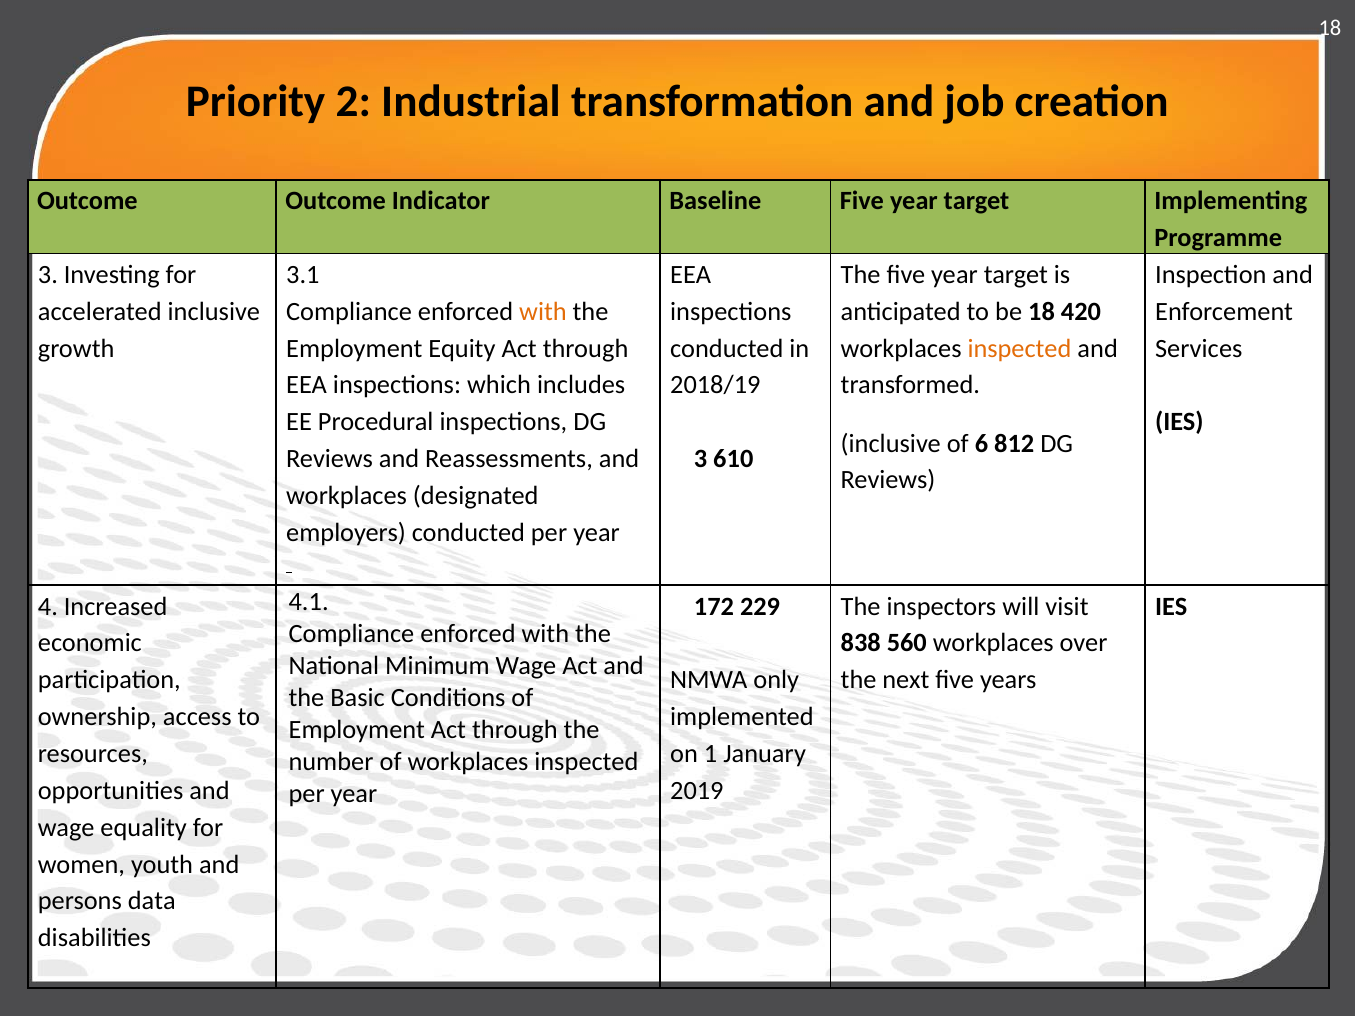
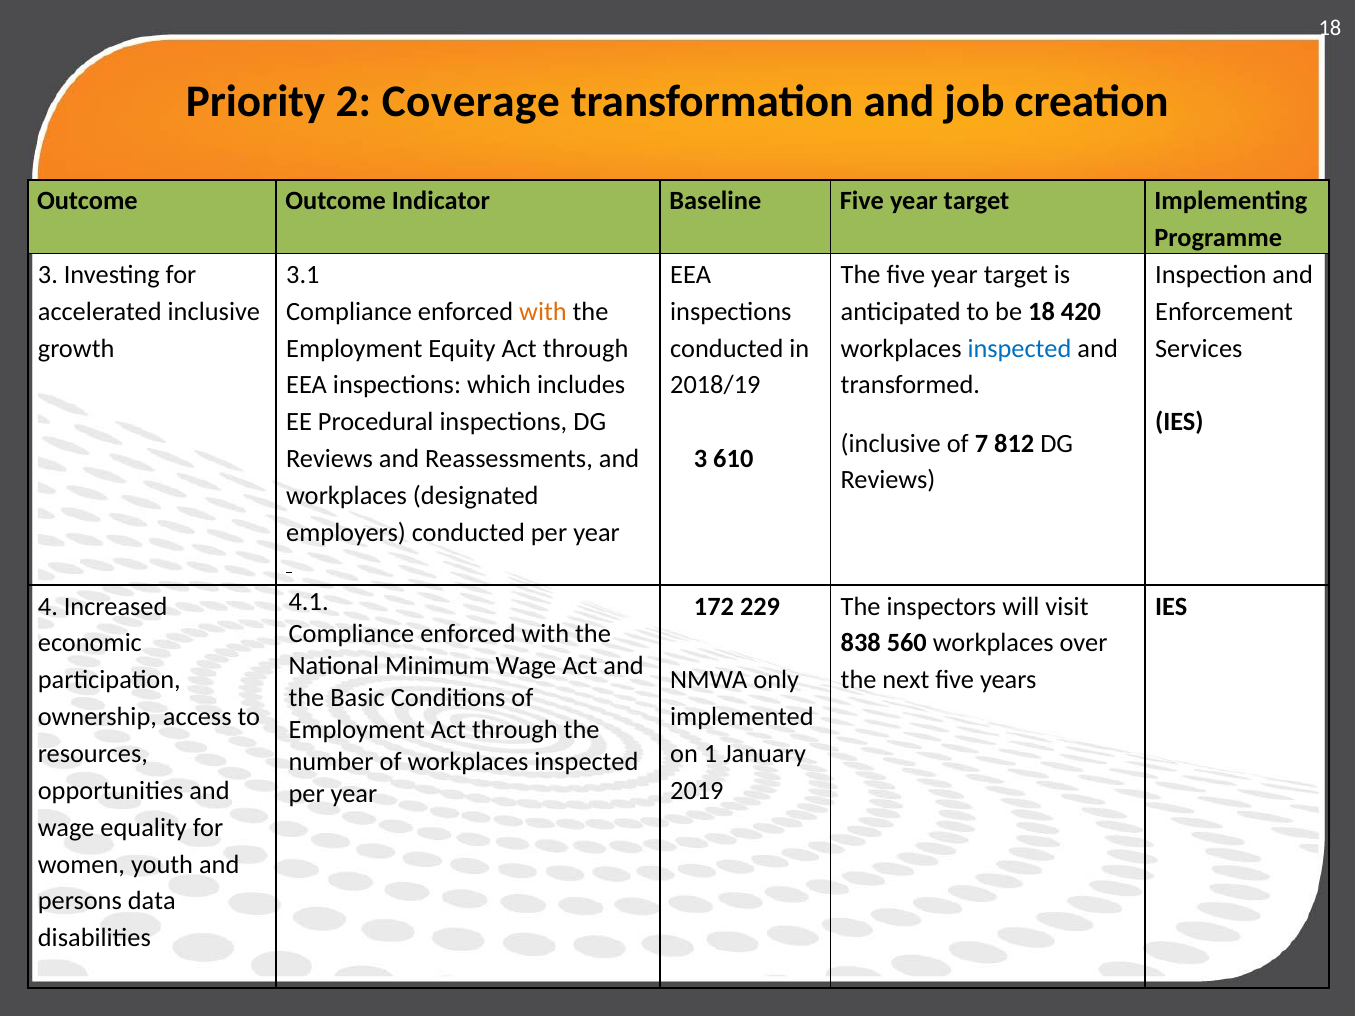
Industrial: Industrial -> Coverage
inspected at (1019, 348) colour: orange -> blue
6: 6 -> 7
